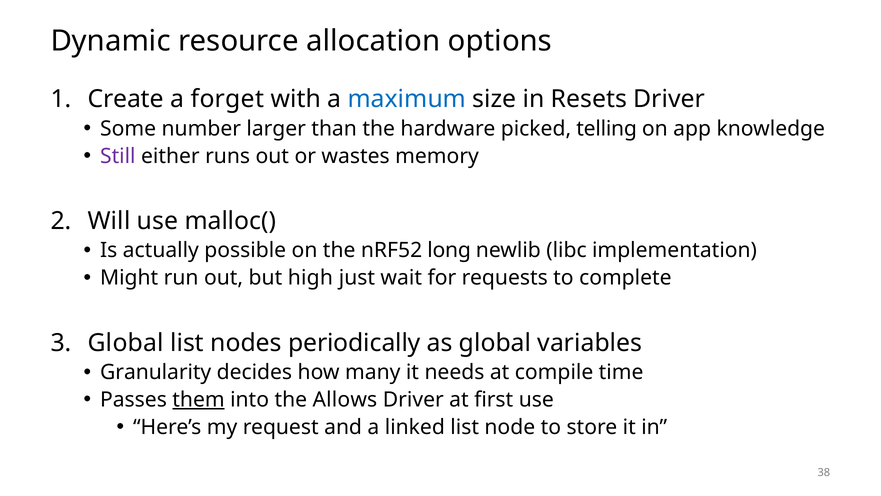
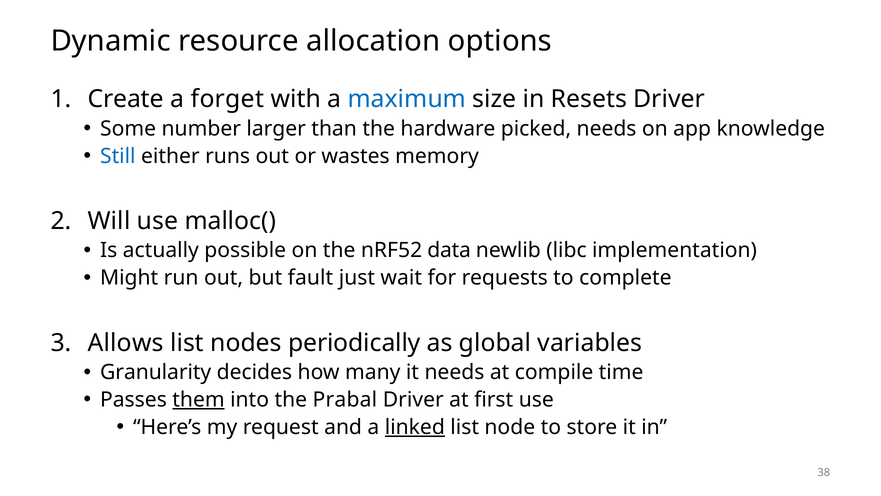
picked telling: telling -> needs
Still colour: purple -> blue
long: long -> data
high: high -> fault
Global at (126, 343): Global -> Allows
Allows: Allows -> Prabal
linked underline: none -> present
